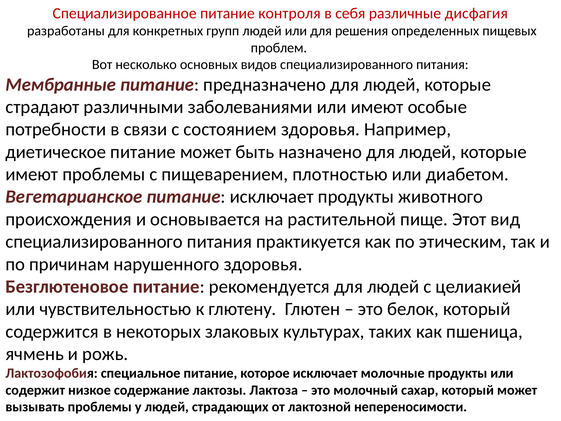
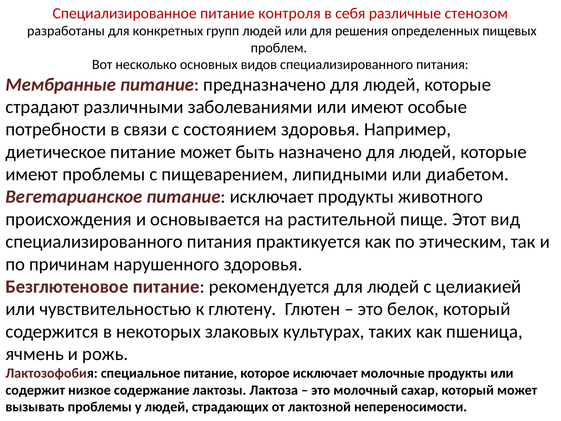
дисфагия: дисфагия -> стенозом
плотностью: плотностью -> липидными
